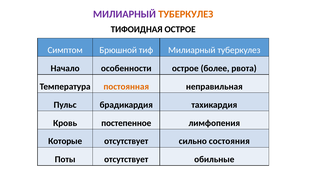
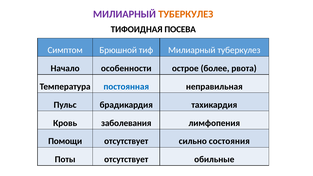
ТИФОИДНАЯ ОСТРОЕ: ОСТРОЕ -> ПОСЕВА
постоянная colour: orange -> blue
постепенное: постепенное -> заболевания
Которые: Которые -> Помощи
